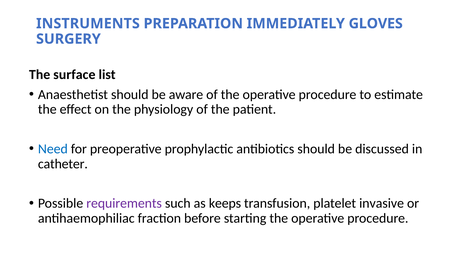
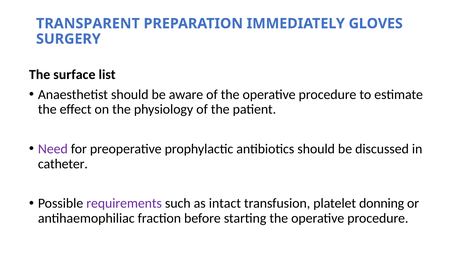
INSTRUMENTS: INSTRUMENTS -> TRANSPARENT
Need colour: blue -> purple
keeps: keeps -> intact
invasive: invasive -> donning
